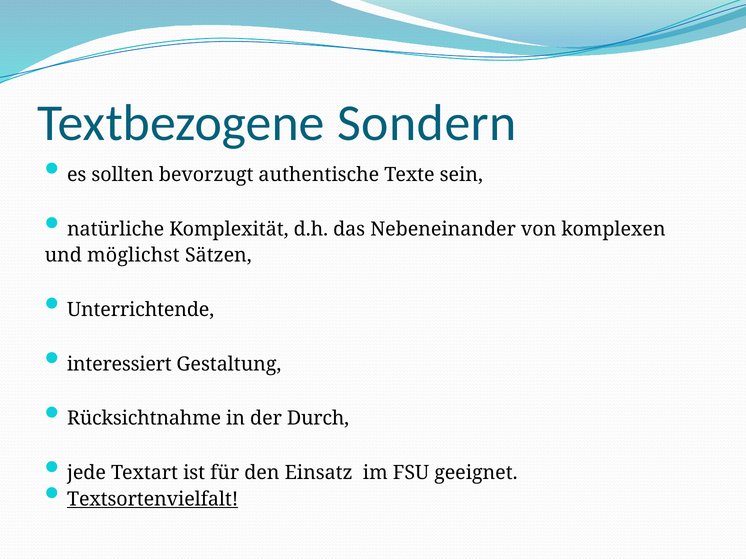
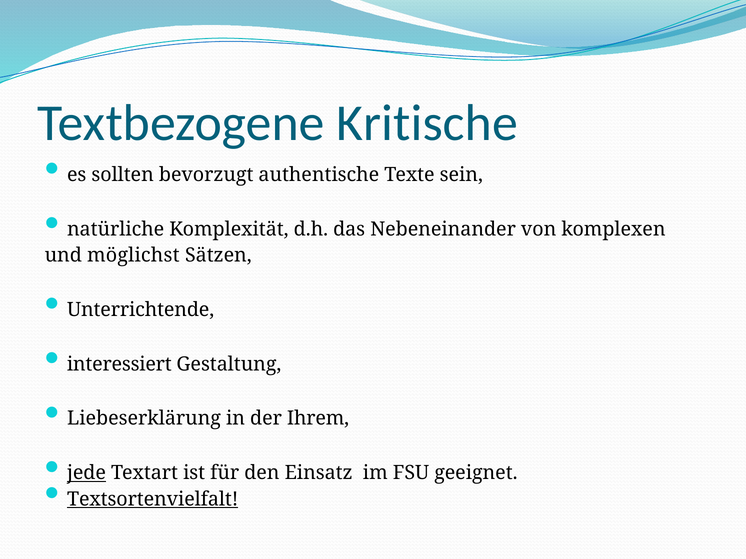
Sondern: Sondern -> Kritische
Rücksichtnahme: Rücksichtnahme -> Liebeserklärung
Durch: Durch -> Ihrem
jede underline: none -> present
